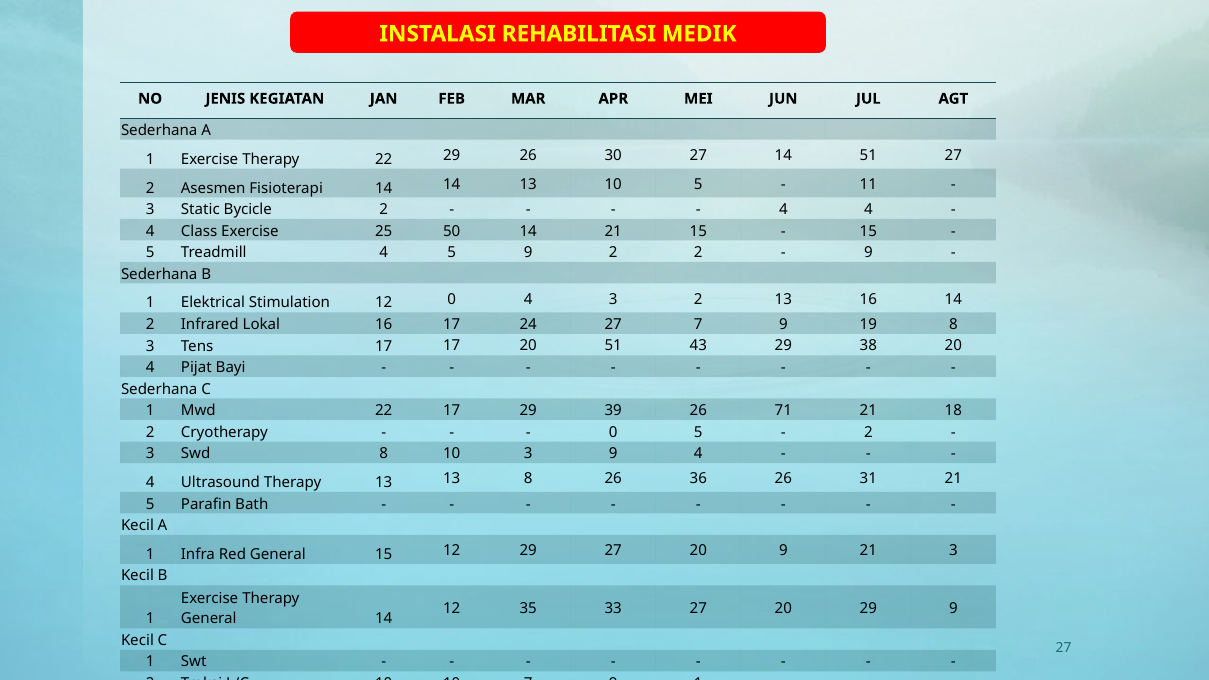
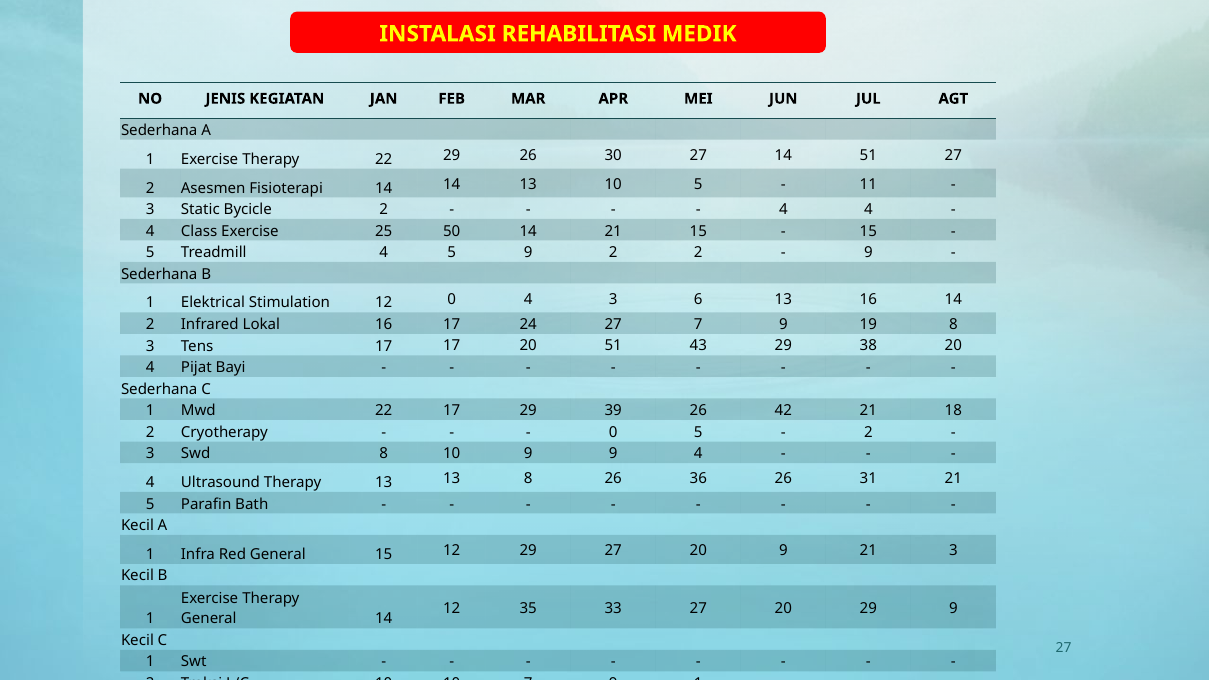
3 2: 2 -> 6
71: 71 -> 42
10 3: 3 -> 9
